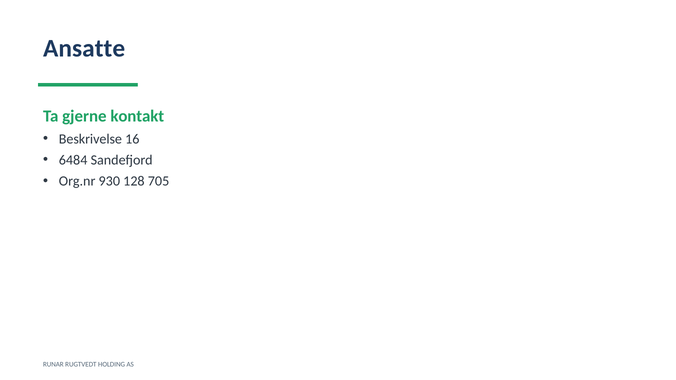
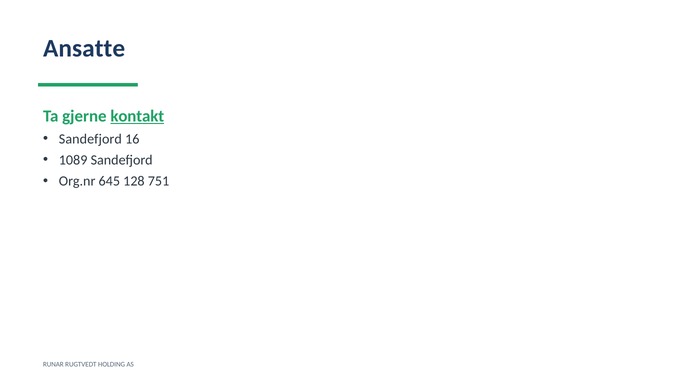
kontakt underline: none -> present
Beskrivelse at (90, 139): Beskrivelse -> Sandefjord
6484: 6484 -> 1089
930: 930 -> 645
705: 705 -> 751
